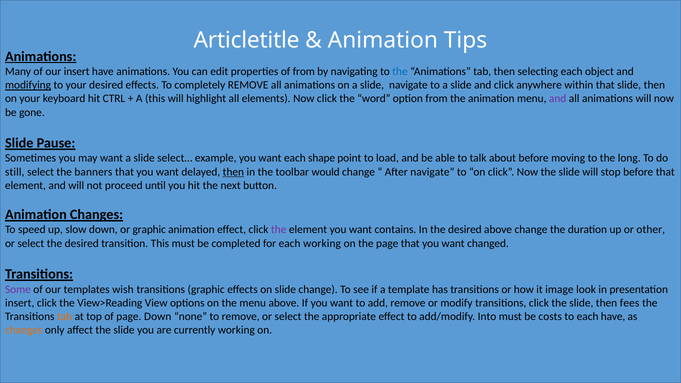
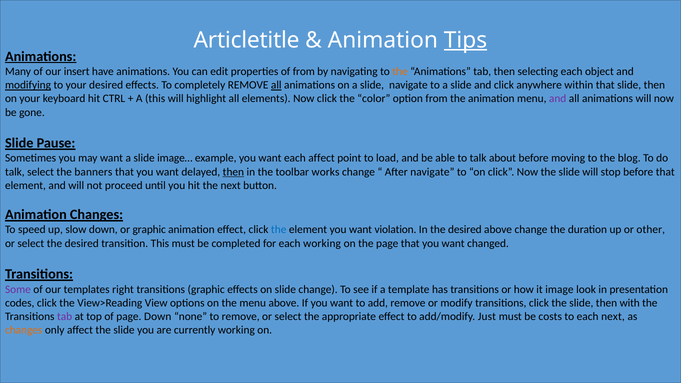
Tips underline: none -> present
the at (400, 71) colour: blue -> orange
all at (276, 85) underline: none -> present
word: word -> color
select…: select… -> image…
each shape: shape -> affect
long: long -> blog
still at (15, 172): still -> talk
would: would -> works
the at (279, 230) colour: purple -> blue
contains: contains -> violation
wish: wish -> right
insert at (20, 303): insert -> codes
fees: fees -> with
tab at (65, 317) colour: orange -> purple
Into: Into -> Just
each have: have -> next
